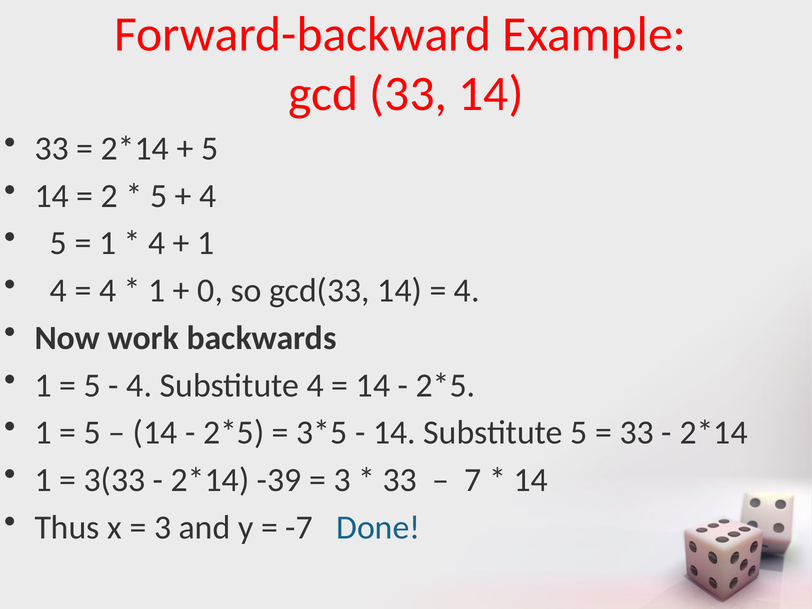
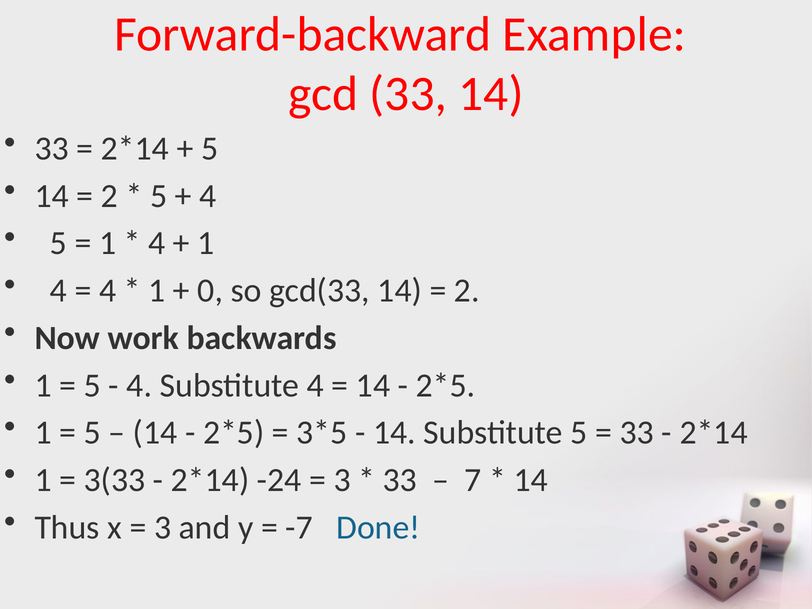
4 at (467, 291): 4 -> 2
-39: -39 -> -24
